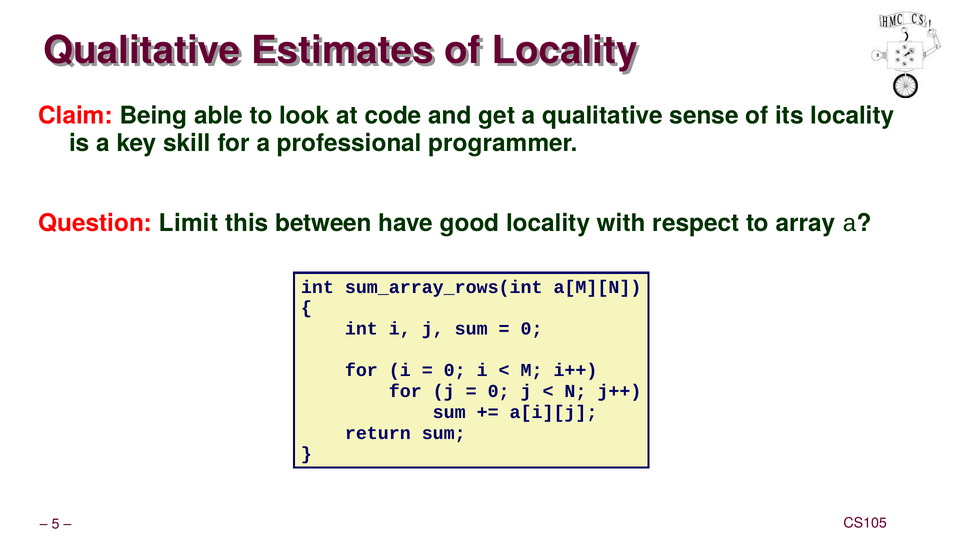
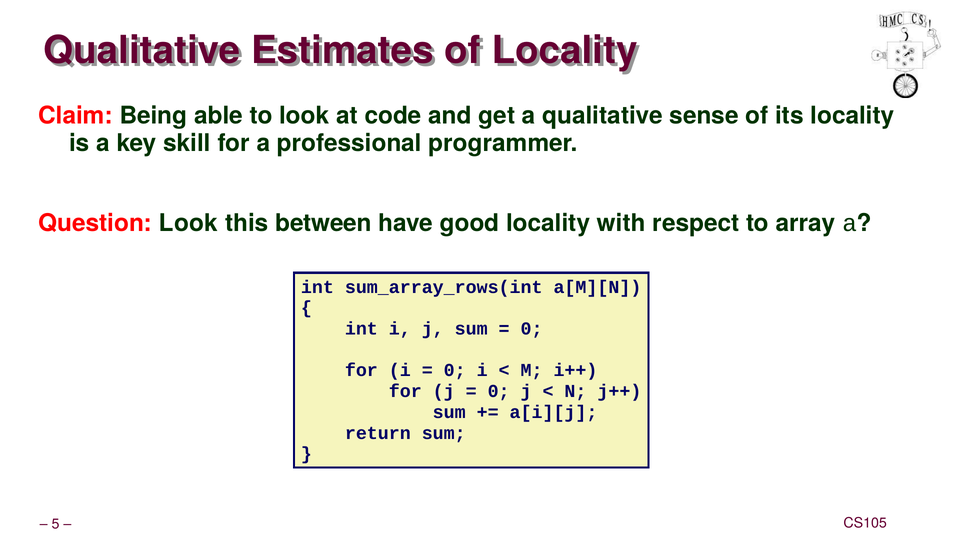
Question Limit: Limit -> Look
